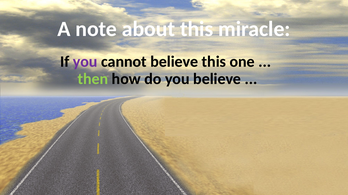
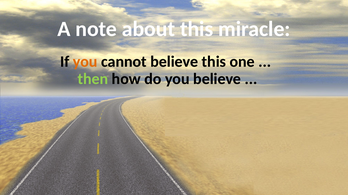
you at (85, 62) colour: purple -> orange
